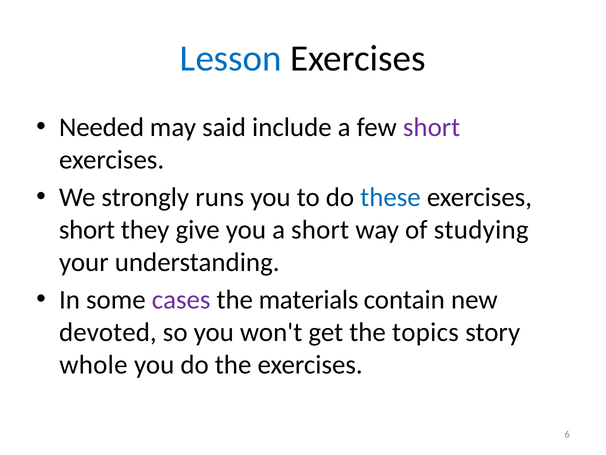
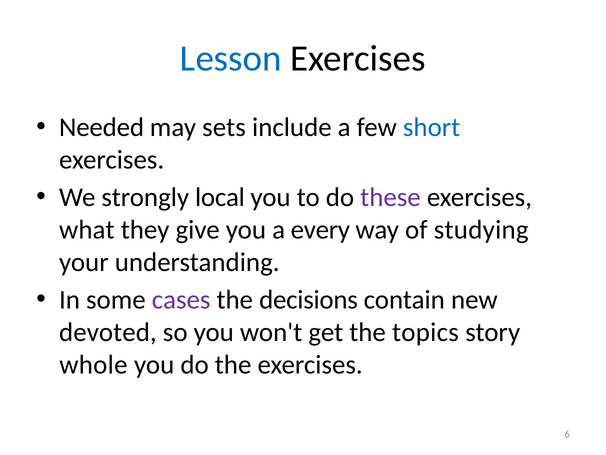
said: said -> sets
short at (432, 127) colour: purple -> blue
runs: runs -> local
these colour: blue -> purple
short at (87, 230): short -> what
a short: short -> every
materials: materials -> decisions
